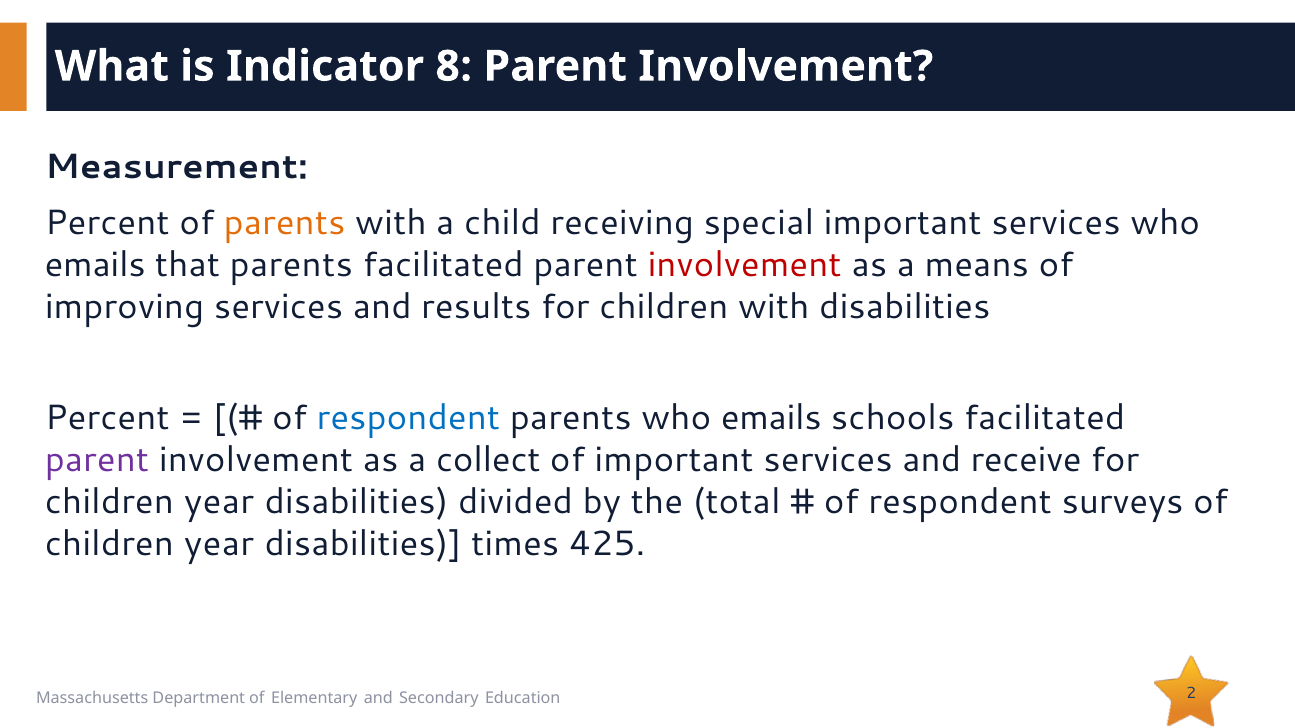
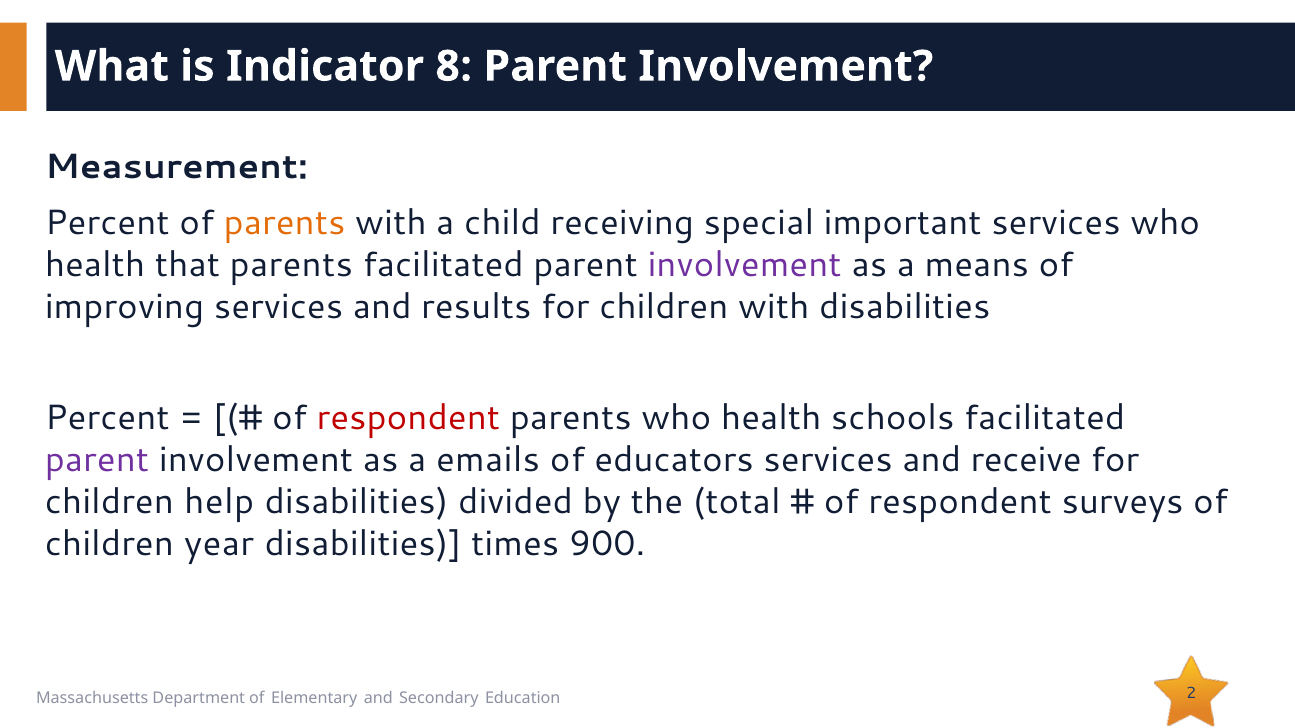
emails at (95, 265): emails -> health
involvement at (745, 265) colour: red -> purple
respondent at (408, 418) colour: blue -> red
parents who emails: emails -> health
collect: collect -> emails
of important: important -> educators
year at (219, 502): year -> help
425: 425 -> 900
